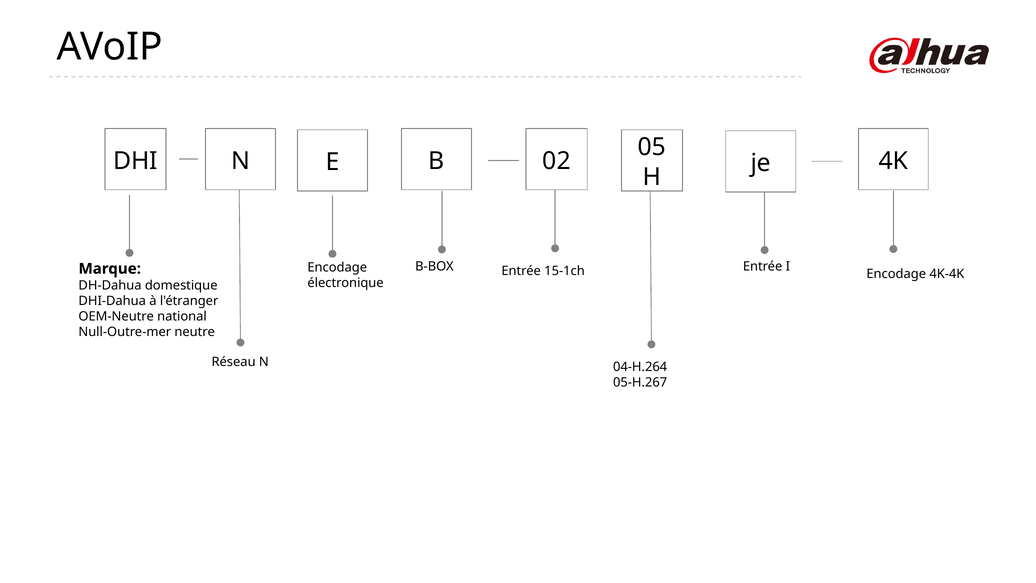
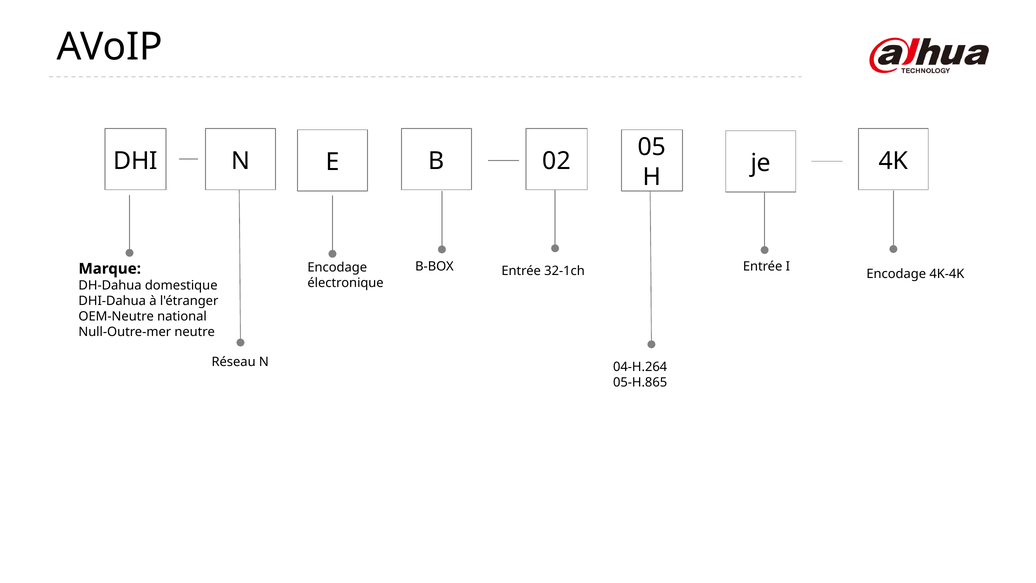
15-1ch: 15-1ch -> 32-1ch
05-H.267: 05-H.267 -> 05-H.865
